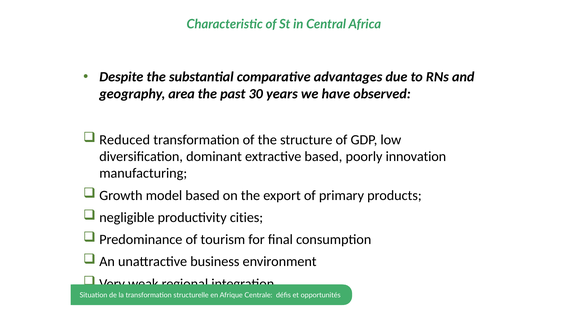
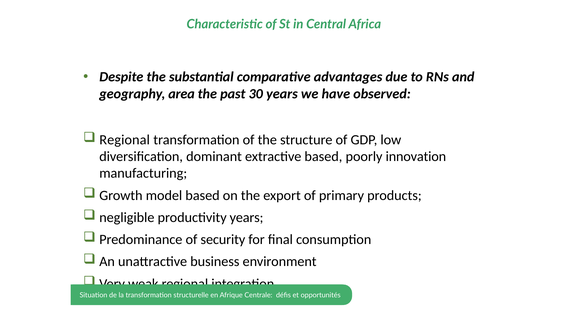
Reduced at (125, 140): Reduced -> Regional
productivity cities: cities -> years
tourism: tourism -> security
